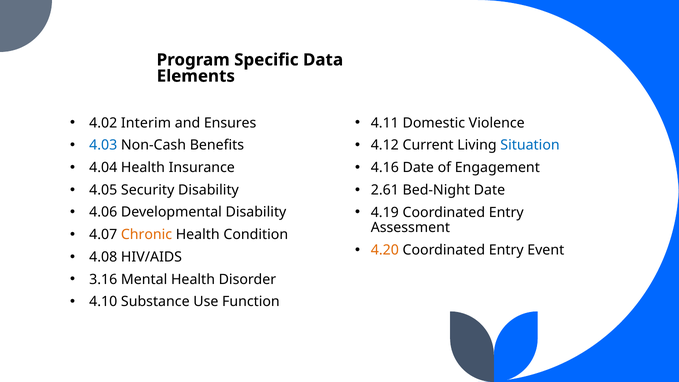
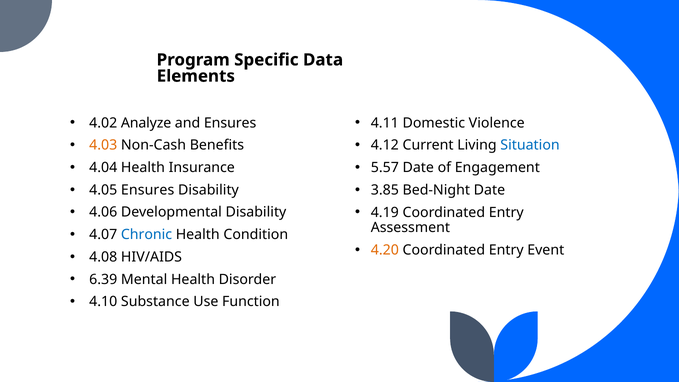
Interim: Interim -> Analyze
4.03 colour: blue -> orange
4.16: 4.16 -> 5.57
4.05 Security: Security -> Ensures
2.61: 2.61 -> 3.85
Chronic colour: orange -> blue
3.16: 3.16 -> 6.39
